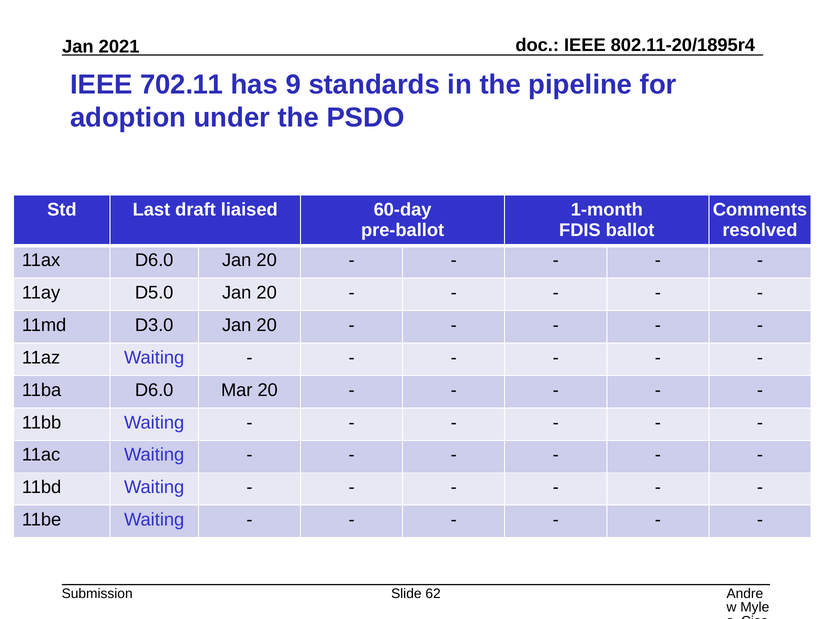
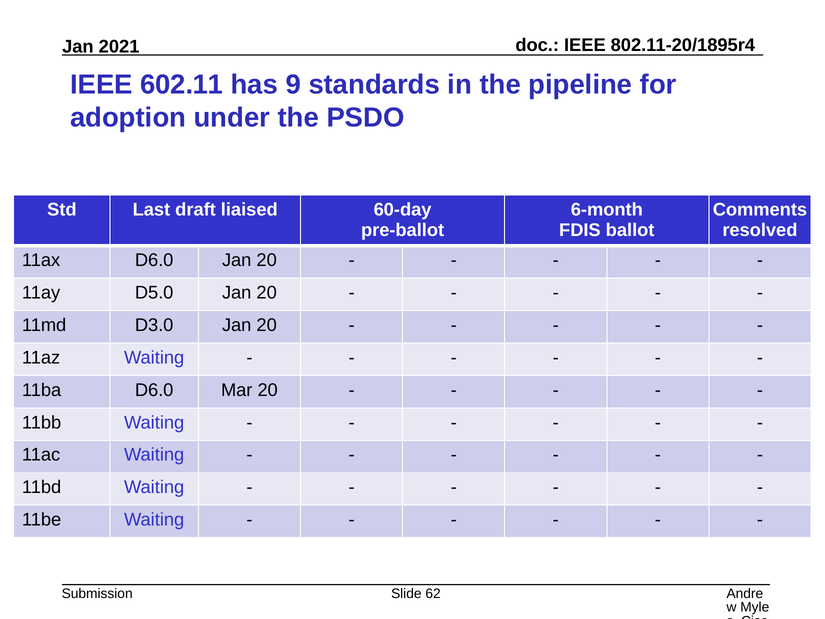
702.11: 702.11 -> 602.11
1-month: 1-month -> 6-month
